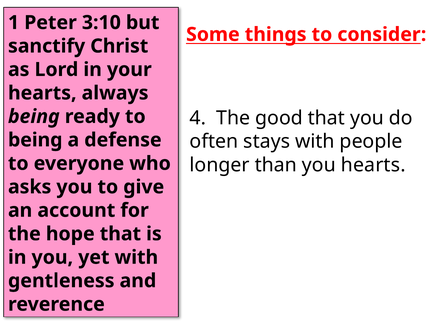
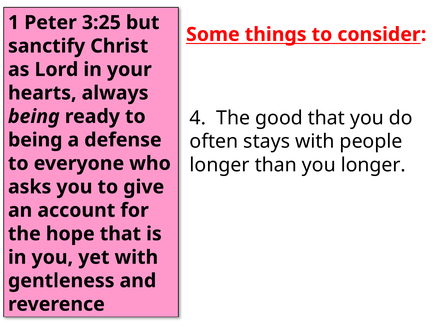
3:10: 3:10 -> 3:25
you hearts: hearts -> longer
